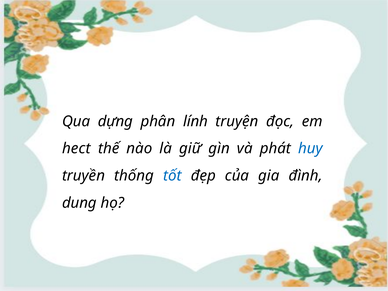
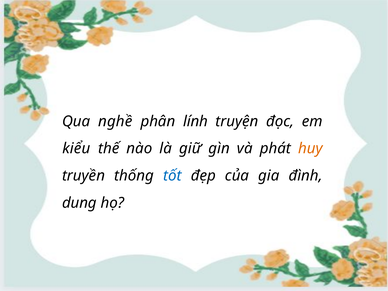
dựng: dựng -> nghề
hect: hect -> kiểu
huy colour: blue -> orange
